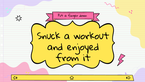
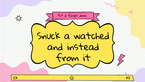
workout: workout -> watched
enjoyed: enjoyed -> instead
